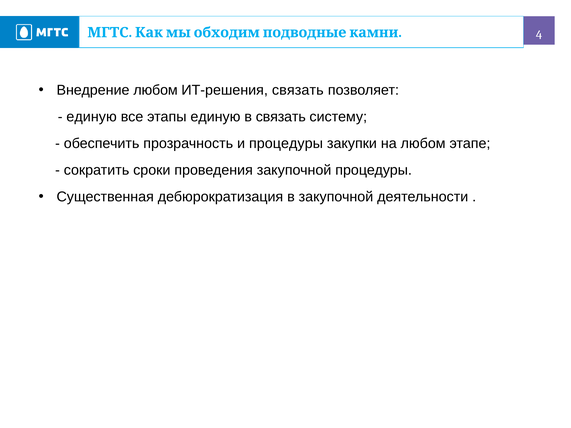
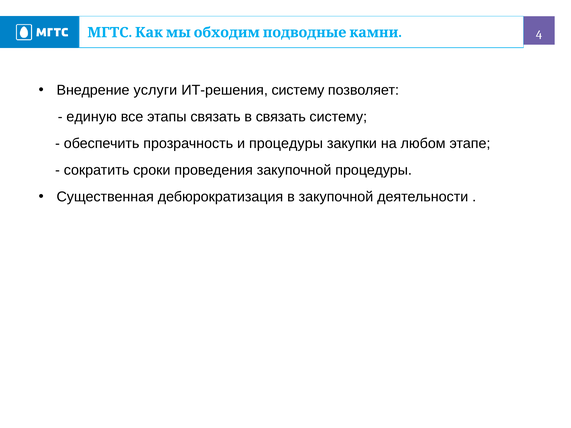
Внедрение любом: любом -> услуги
ИТ-решения связать: связать -> систему
этапы единую: единую -> связать
